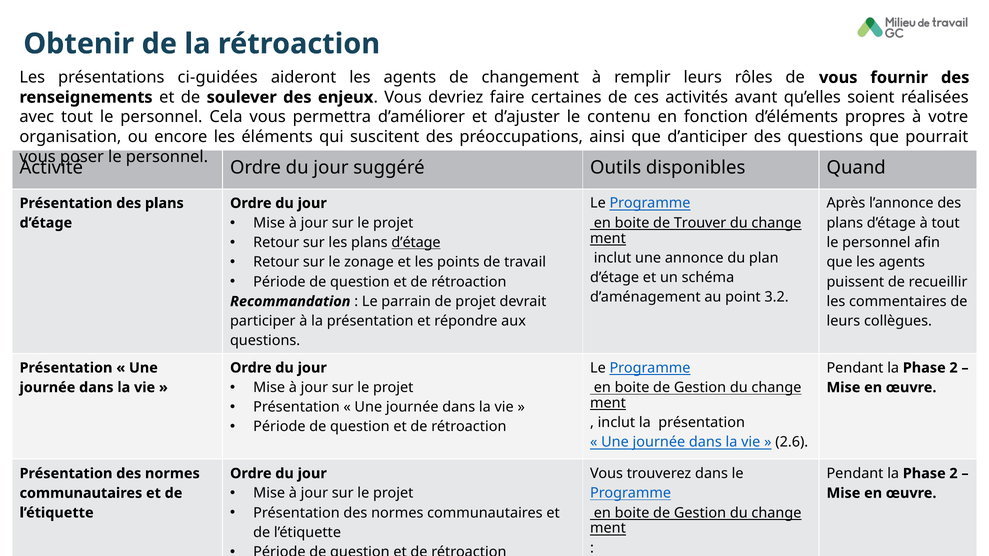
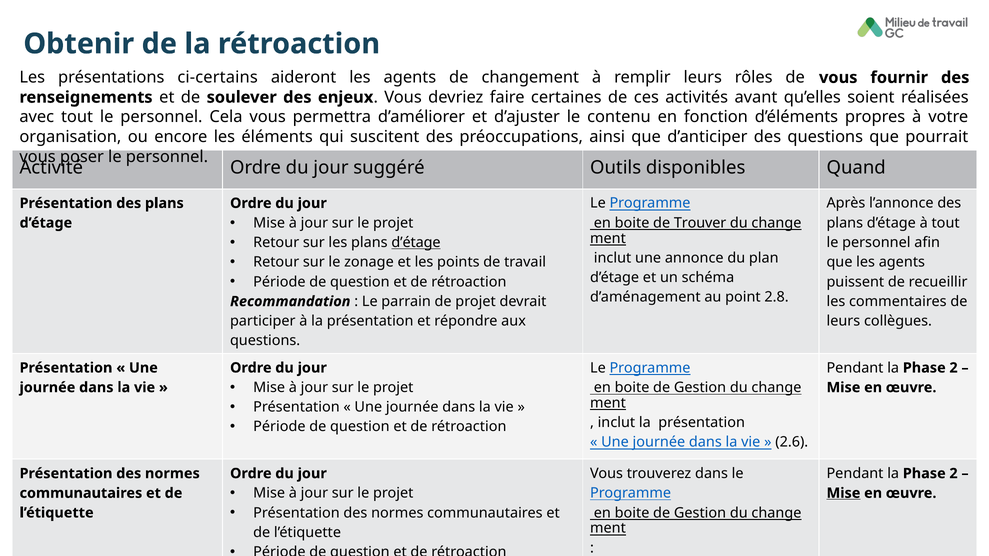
ci-guidées: ci-guidées -> ci-certains
point 3.2: 3.2 -> 2.8
Mise at (843, 493) underline: none -> present
